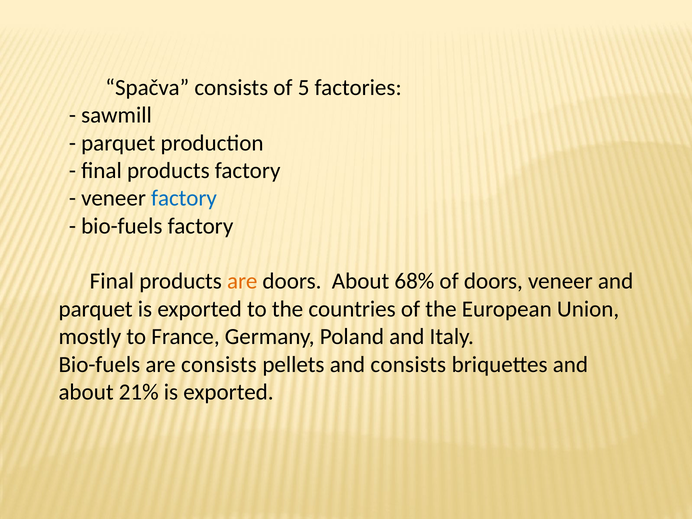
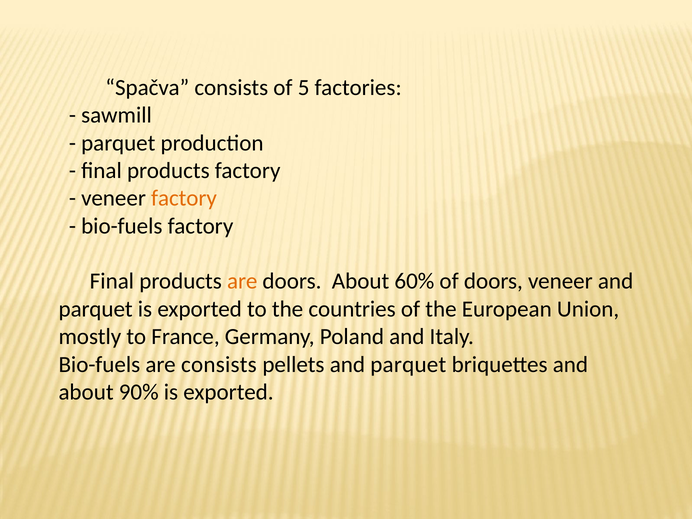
factory at (184, 198) colour: blue -> orange
68%: 68% -> 60%
pellets and consists: consists -> parquet
21%: 21% -> 90%
